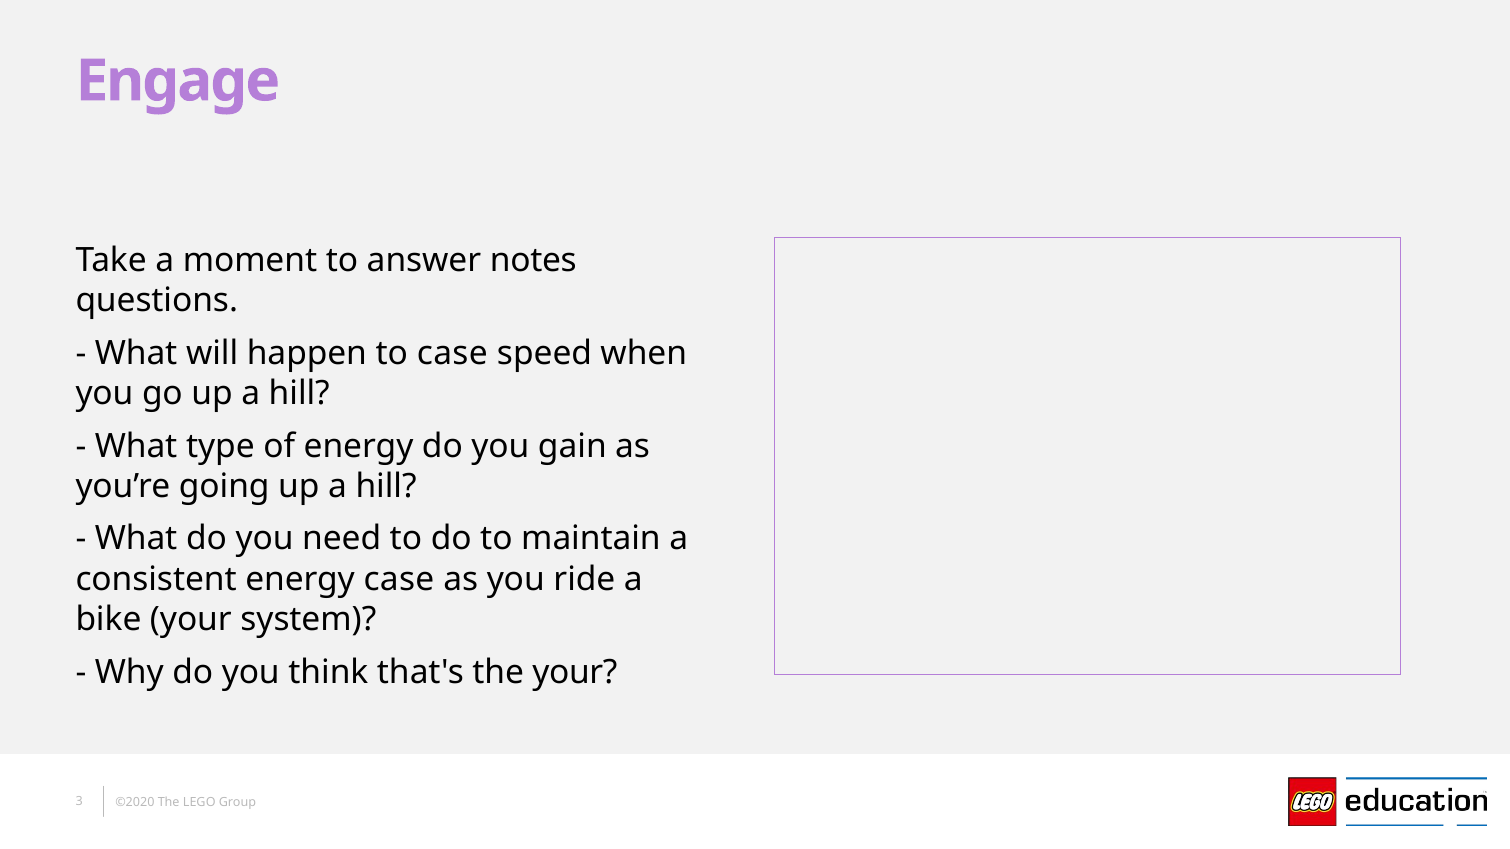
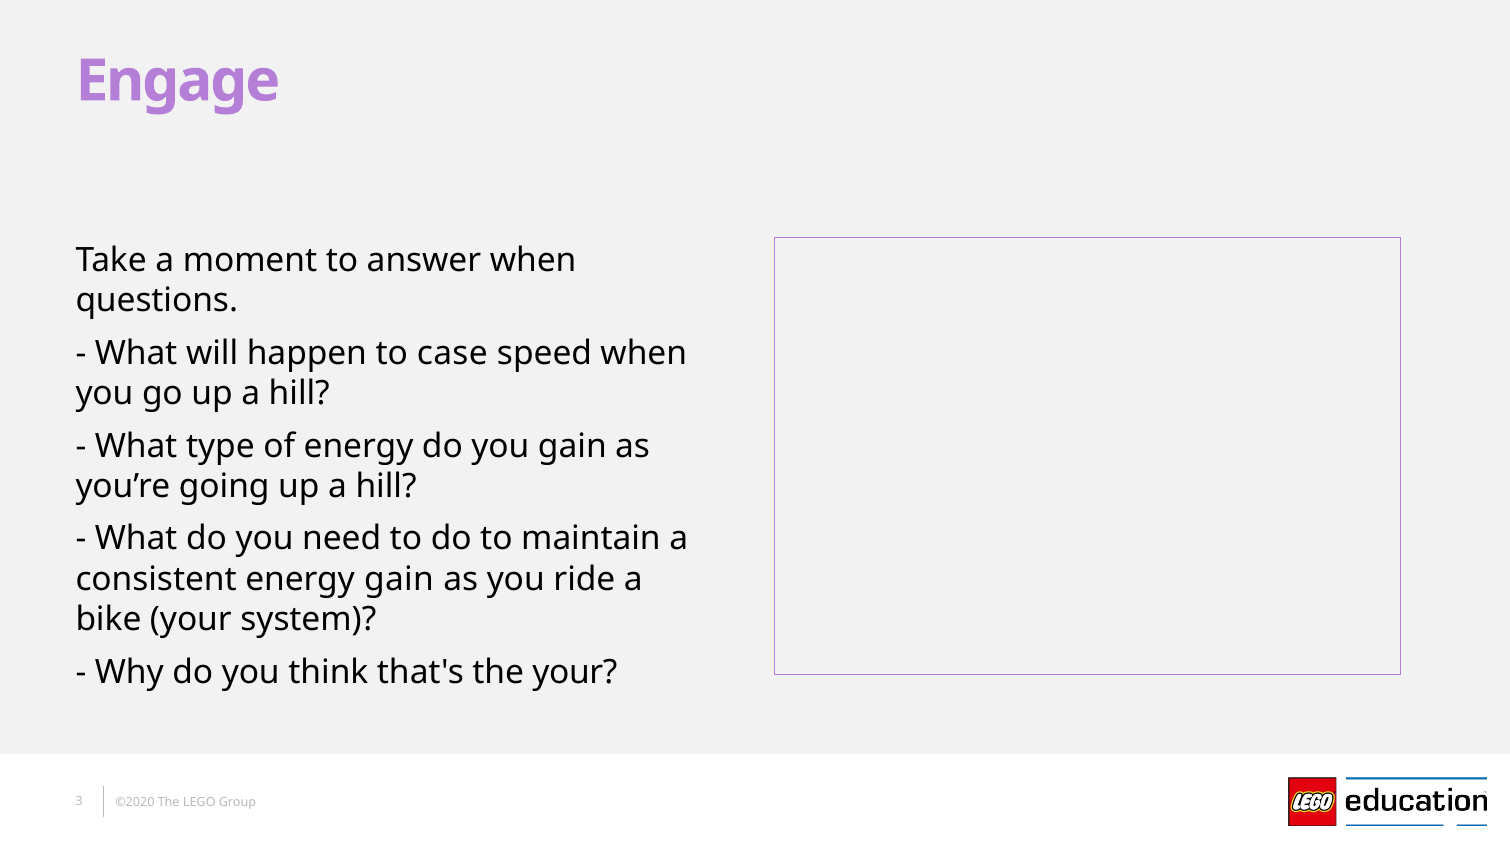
answer notes: notes -> when
energy case: case -> gain
